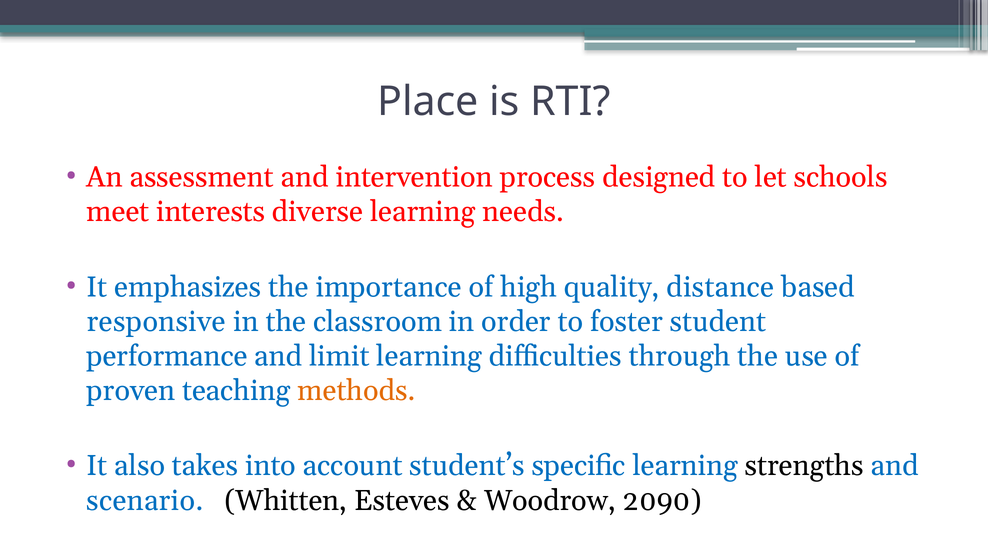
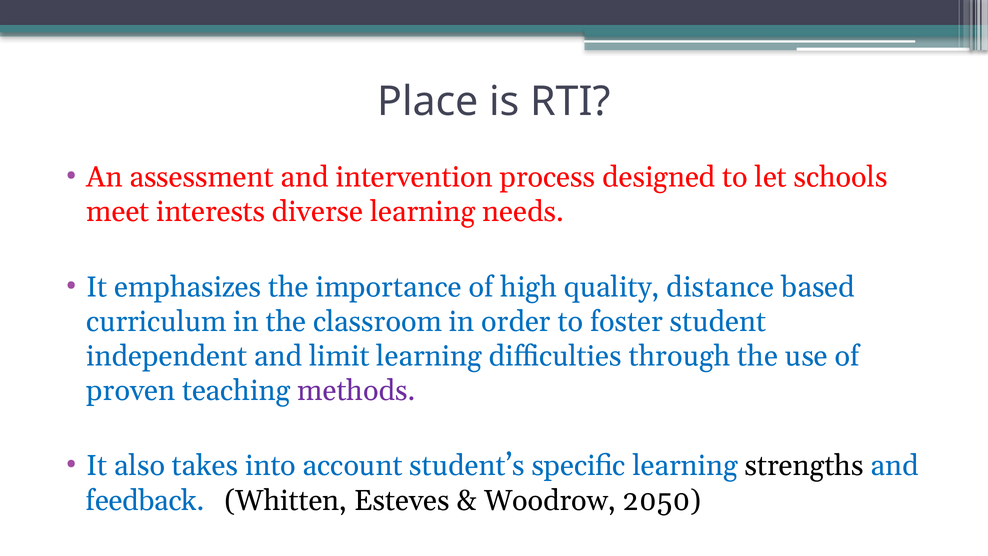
responsive: responsive -> curriculum
performance: performance -> independent
methods colour: orange -> purple
scenario: scenario -> feedback
2090: 2090 -> 2050
